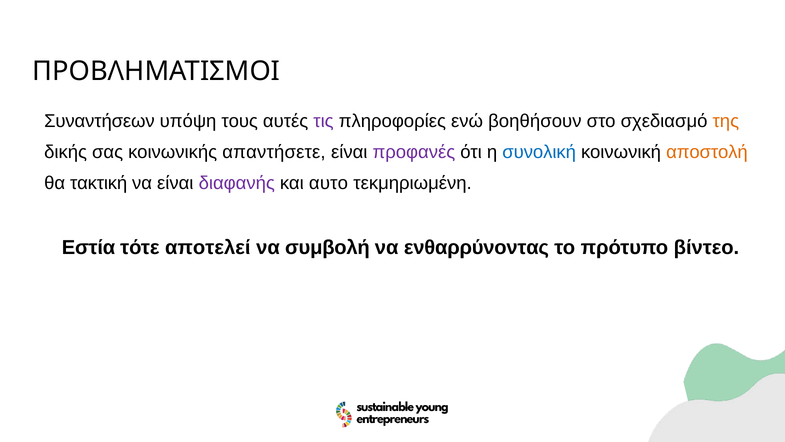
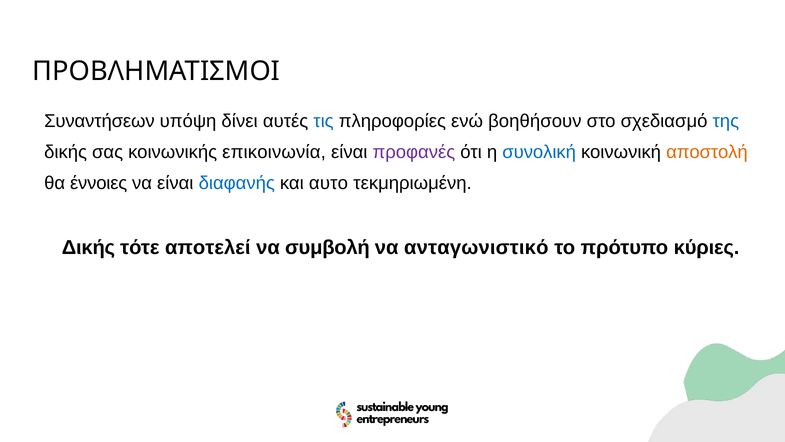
τους: τους -> δίνει
τις colour: purple -> blue
της colour: orange -> blue
απαντήσετε: απαντήσετε -> επικοινωνία
τακτική: τακτική -> έννοιες
διαφανής colour: purple -> blue
Εστία at (88, 247): Εστία -> Δικής
ενθαρρύνοντας: ενθαρρύνοντας -> ανταγωνιστικό
βίντεο: βίντεο -> κύριες
